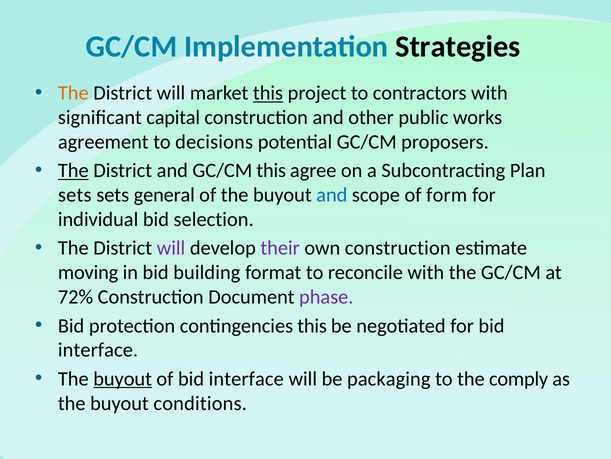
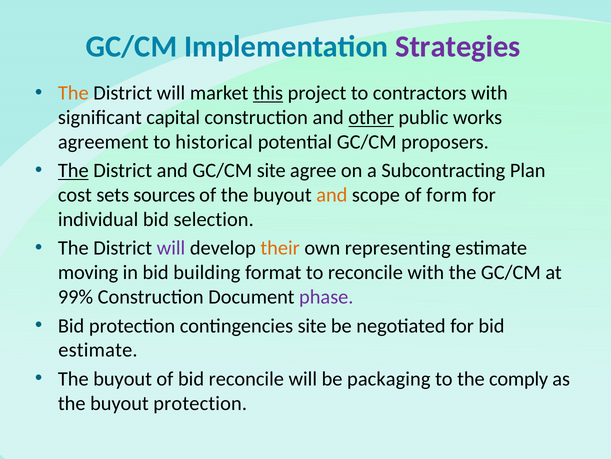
Strategies colour: black -> purple
other underline: none -> present
decisions: decisions -> historical
GC/CM this: this -> site
sets at (75, 195): sets -> cost
general: general -> sources
and at (332, 195) colour: blue -> orange
their colour: purple -> orange
own construction: construction -> representing
72%: 72% -> 99%
contingencies this: this -> site
interface at (98, 350): interface -> estimate
buyout at (123, 378) underline: present -> none
of bid interface: interface -> reconcile
buyout conditions: conditions -> protection
